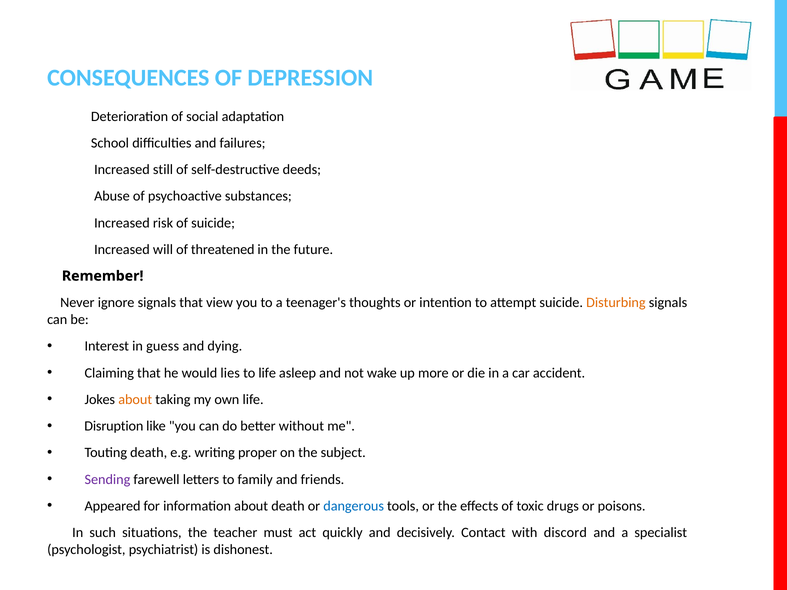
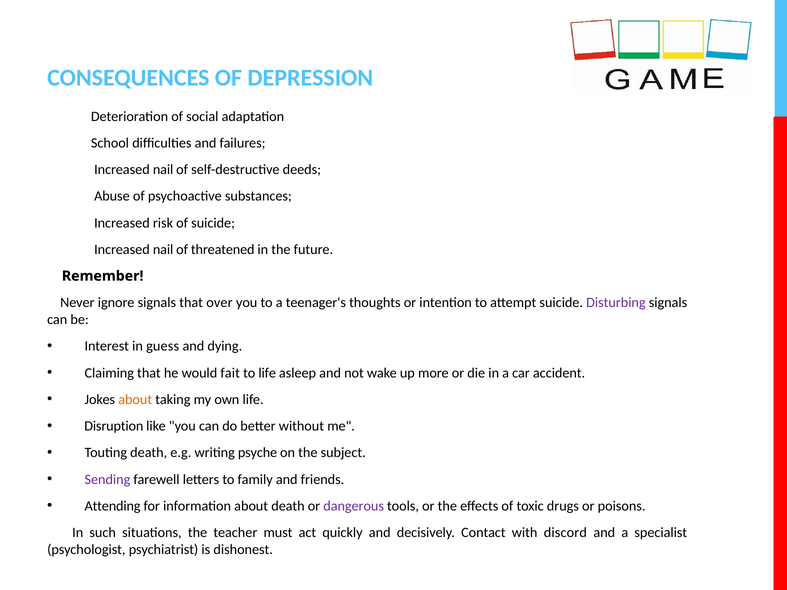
still at (163, 170): still -> nail
will at (163, 250): will -> nail
view: view -> over
Disturbing colour: orange -> purple
lies: lies -> fait
proper: proper -> psyche
Appeared: Appeared -> Attending
dangerous colour: blue -> purple
